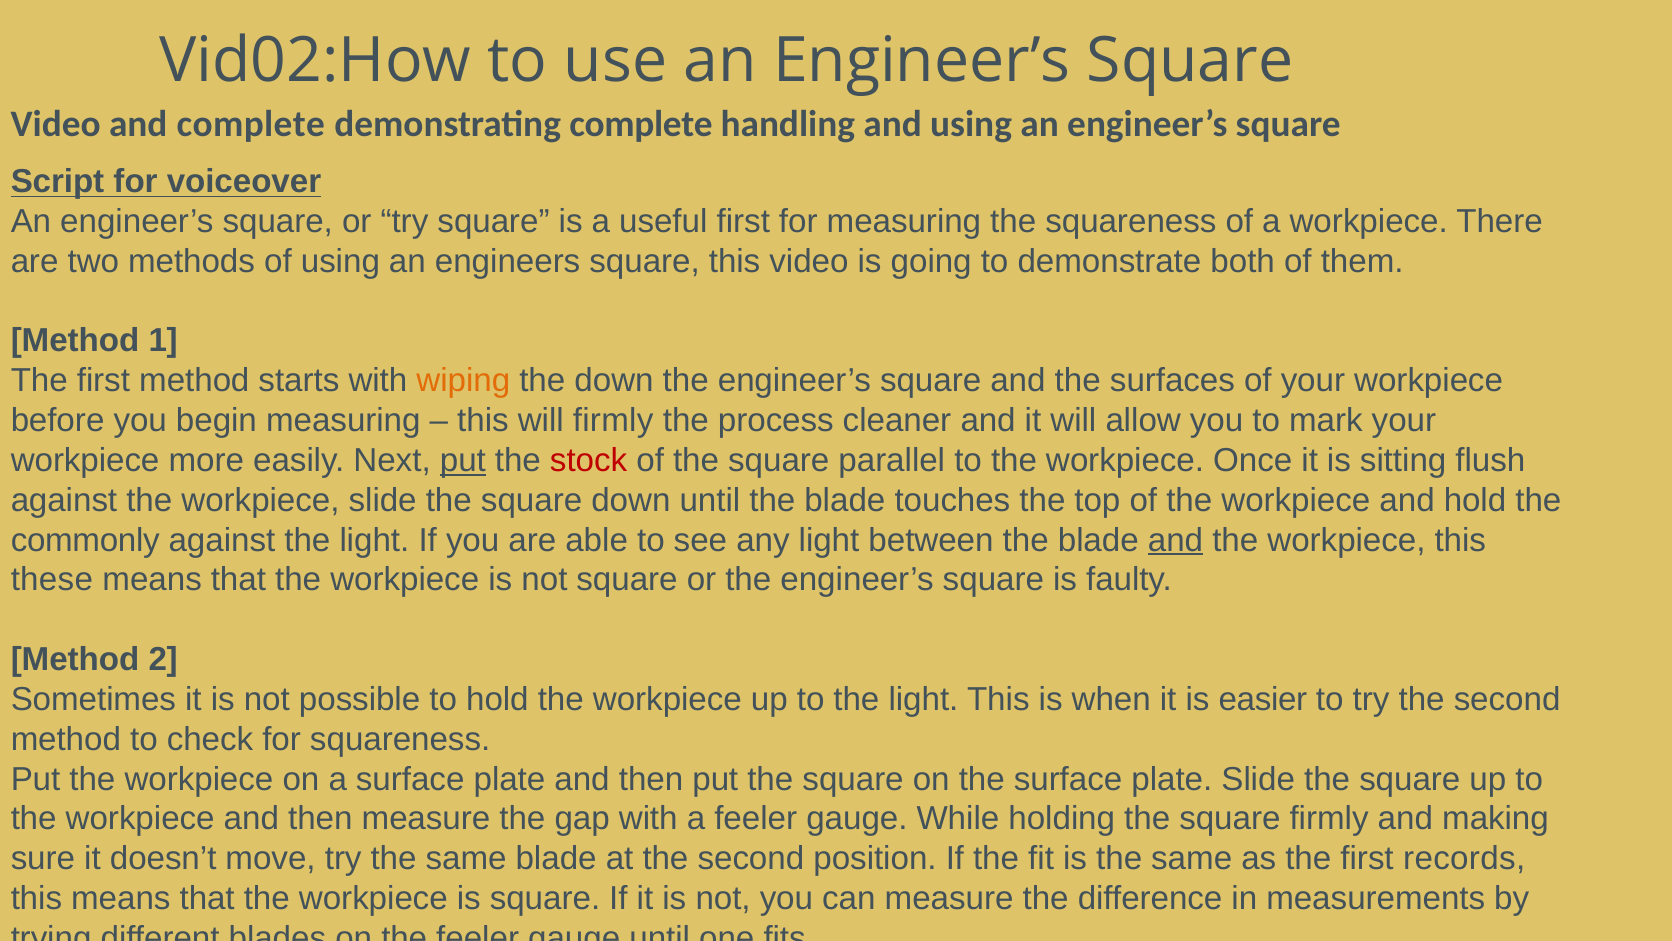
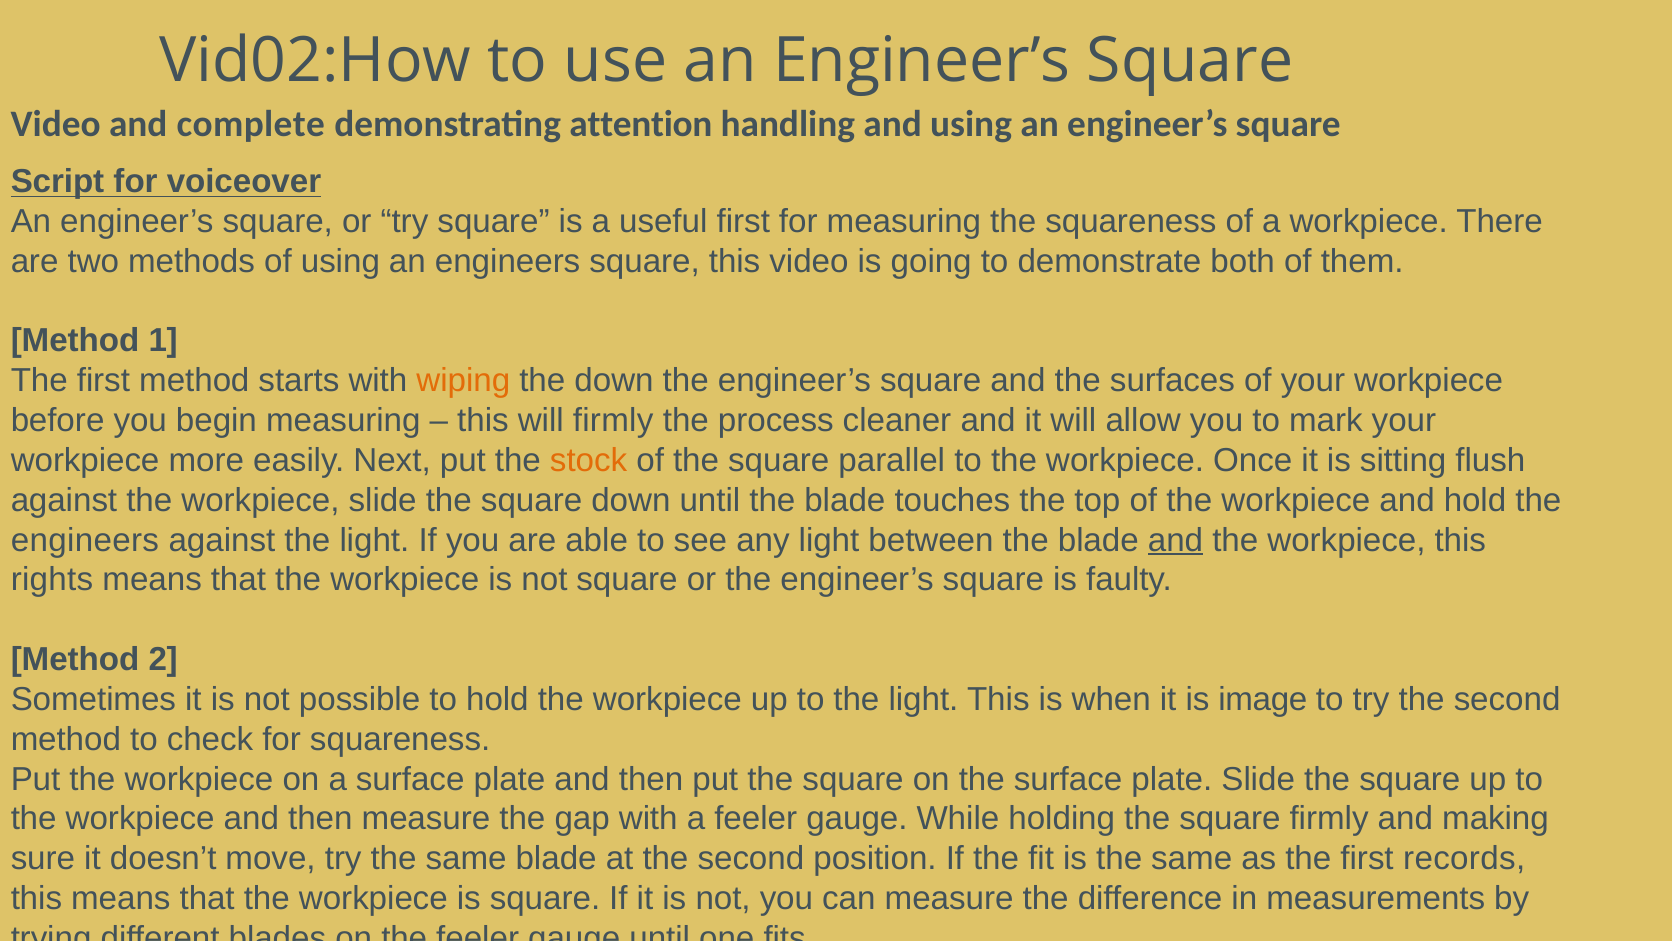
demonstrating complete: complete -> attention
put at (463, 460) underline: present -> none
stock colour: red -> orange
commonly at (85, 540): commonly -> engineers
these: these -> rights
easier: easier -> image
